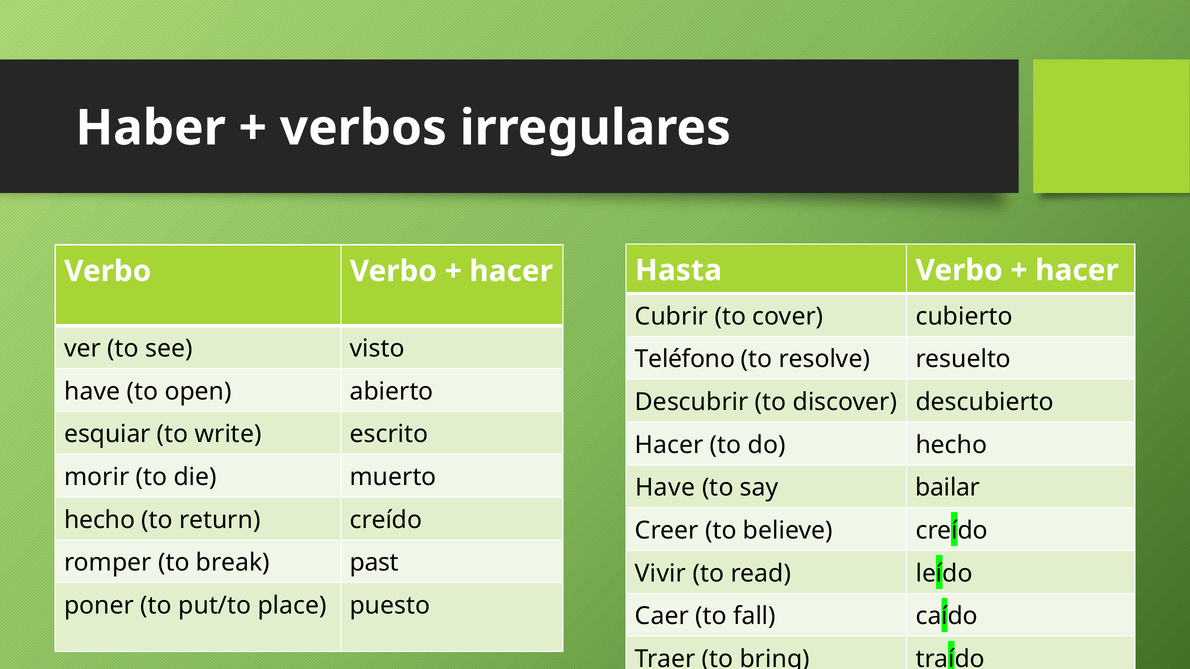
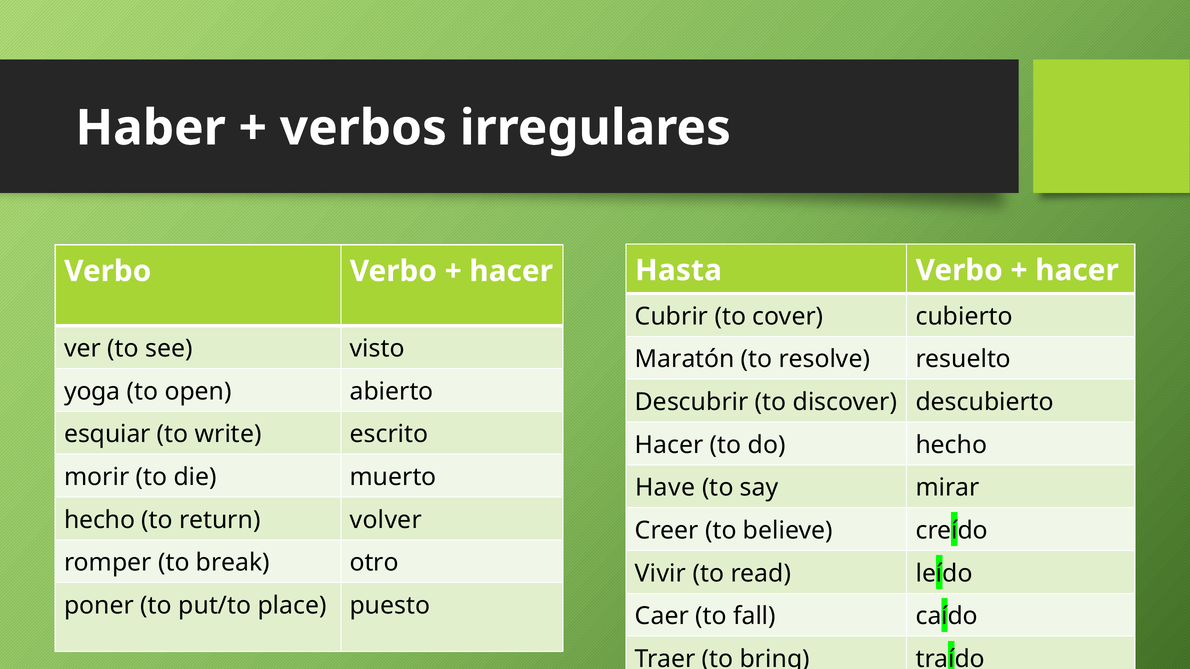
Teléfono: Teléfono -> Maratón
have at (92, 392): have -> yoga
bailar: bailar -> mirar
return creído: creído -> volver
past: past -> otro
